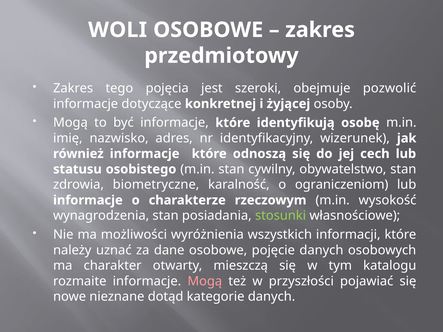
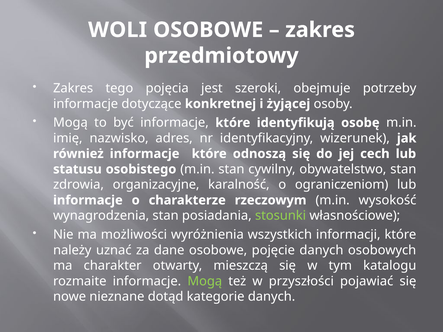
pozwolić: pozwolić -> potrzeby
biometryczne: biometryczne -> organizacyjne
Mogą at (205, 281) colour: pink -> light green
